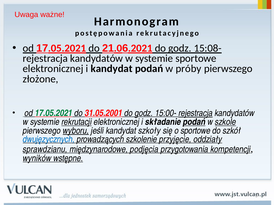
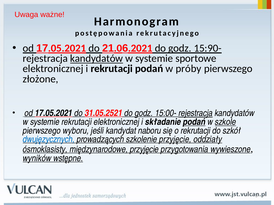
15:08-: 15:08- -> 15:90-
kandydatów at (97, 59) underline: none -> present
i kandydat: kandydat -> rekrutacji
17.05.2021 at (54, 113) colour: green -> black
31.05.2001: 31.05.2001 -> 31.05.2521
rekrutacji at (77, 122) underline: present -> none
wyboru underline: present -> none
szkoły: szkoły -> naboru
o sportowe: sportowe -> rekrutacji
sprawdzianu: sprawdzianu -> ósmoklasisty
międzynarodowe podjęcia: podjęcia -> przyjęcie
kompetencji: kompetencji -> wywieszone
